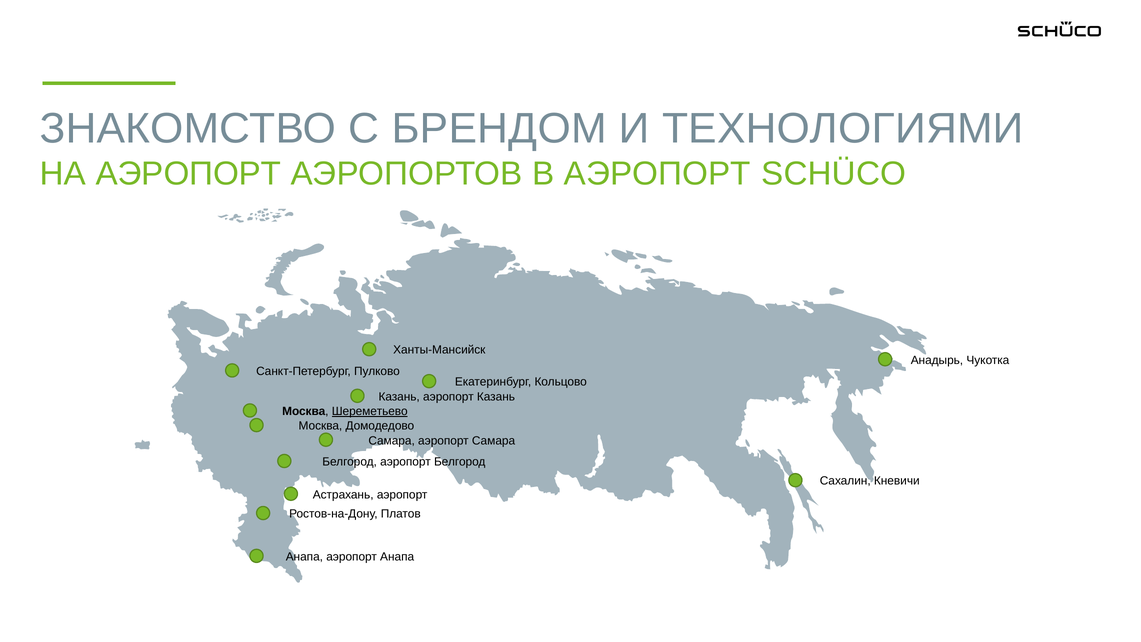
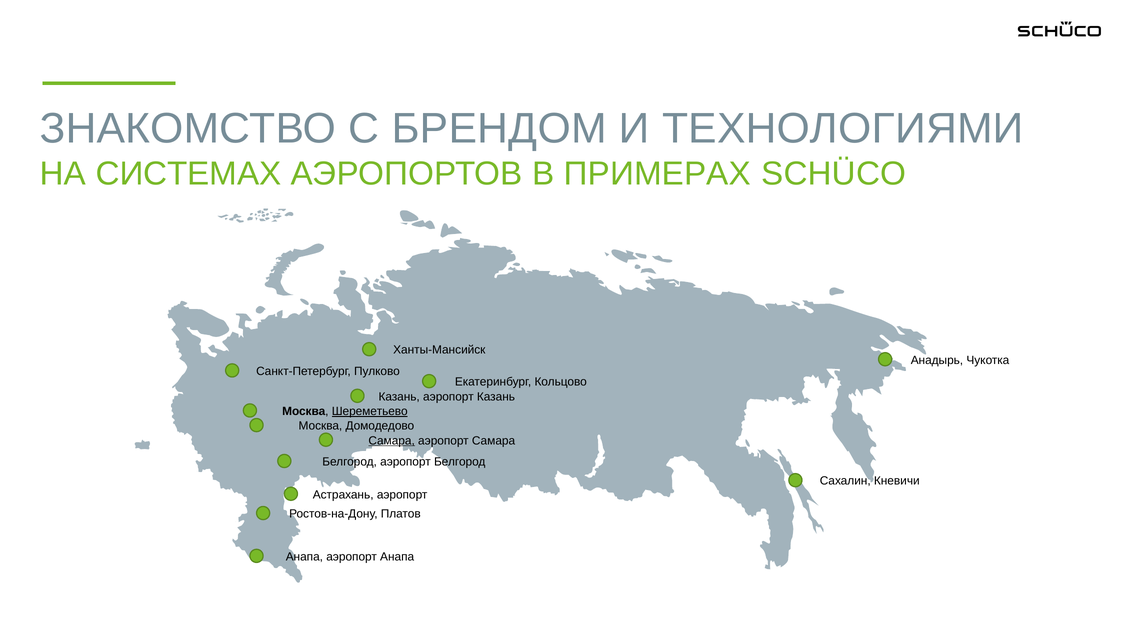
НА АЭРОПОРТ: АЭРОПОРТ -> СИСТЕМАХ
В АЭРОПОРТ: АЭРОПОРТ -> ПРИМЕРАХ
Самара at (392, 440) underline: none -> present
